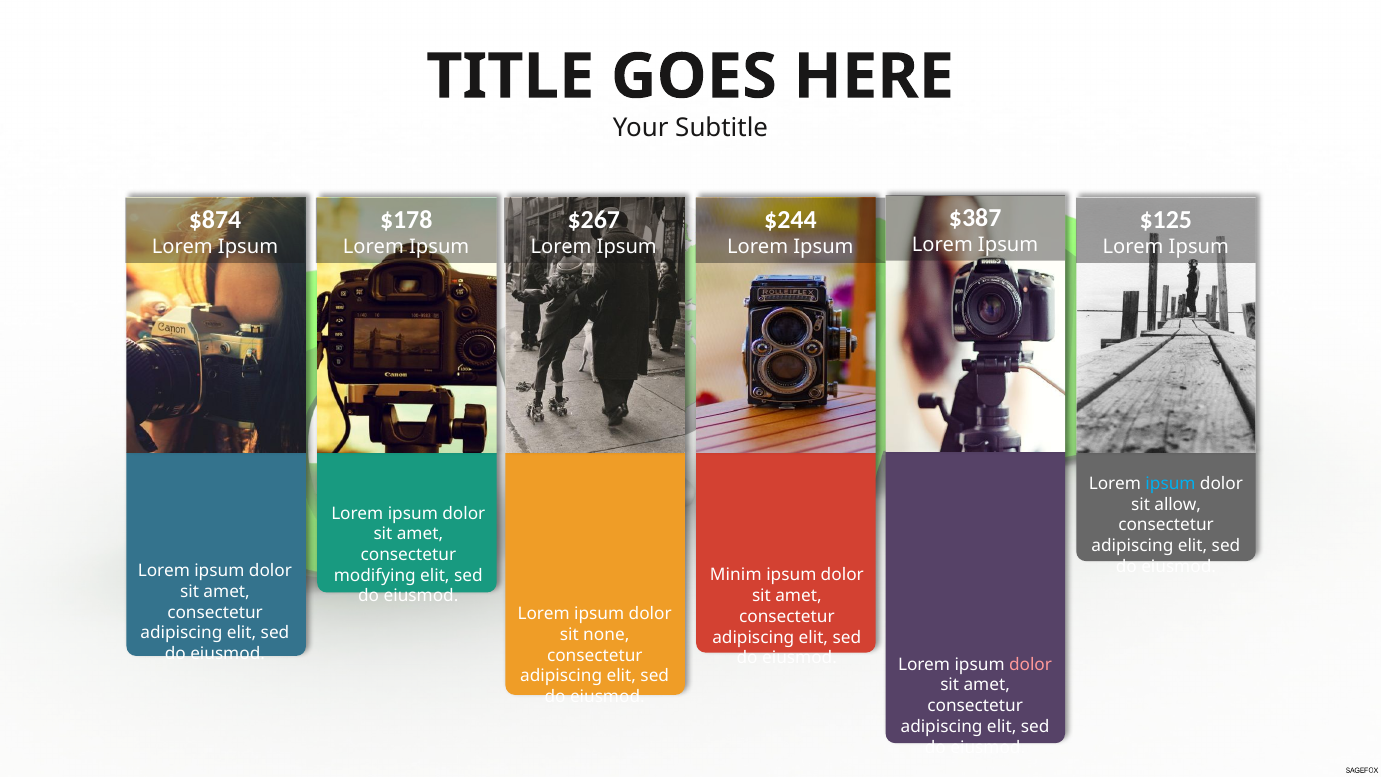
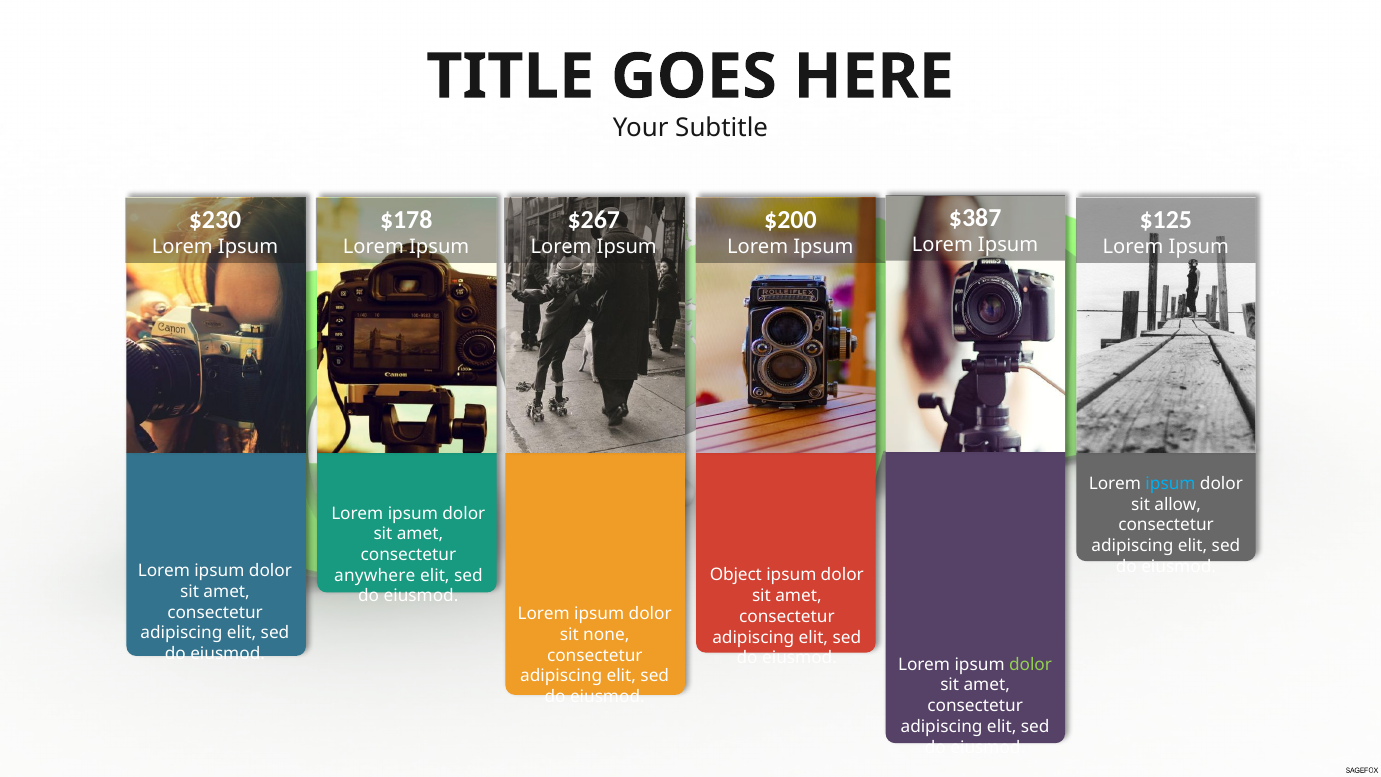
$874: $874 -> $230
$244: $244 -> $200
Minim: Minim -> Object
modifying: modifying -> anywhere
dolor at (1031, 664) colour: pink -> light green
